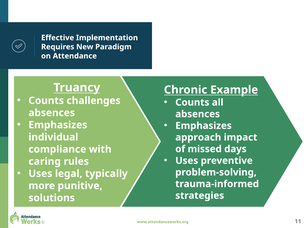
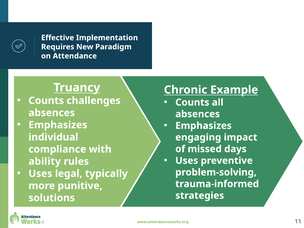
approach: approach -> engaging
caring: caring -> ability
